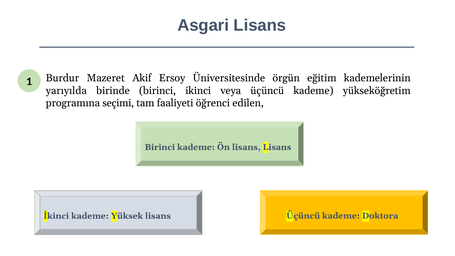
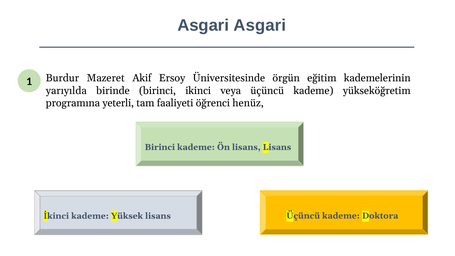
Asgari Lisans: Lisans -> Asgari
seçimi: seçimi -> yeterli
edilen: edilen -> henüz
